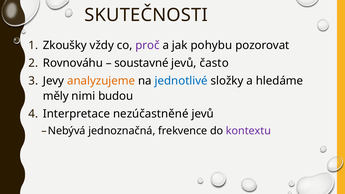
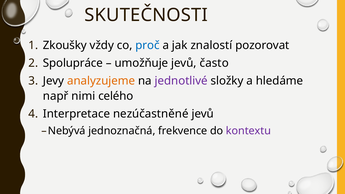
proč colour: purple -> blue
pohybu: pohybu -> znalostí
Rovnováhu: Rovnováhu -> Spolupráce
soustavné: soustavné -> umožňuje
jednotlivé colour: blue -> purple
měly: měly -> např
budou: budou -> celého
